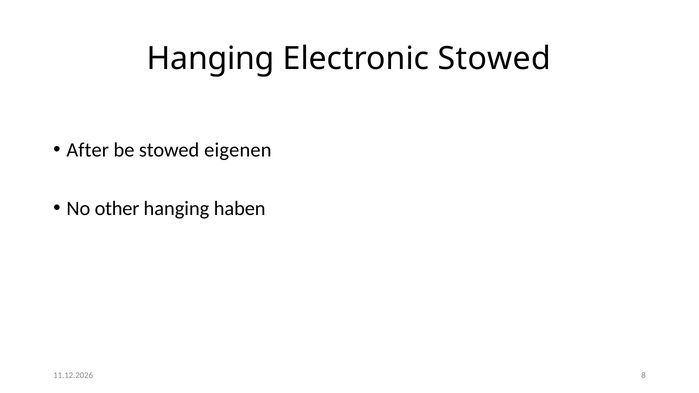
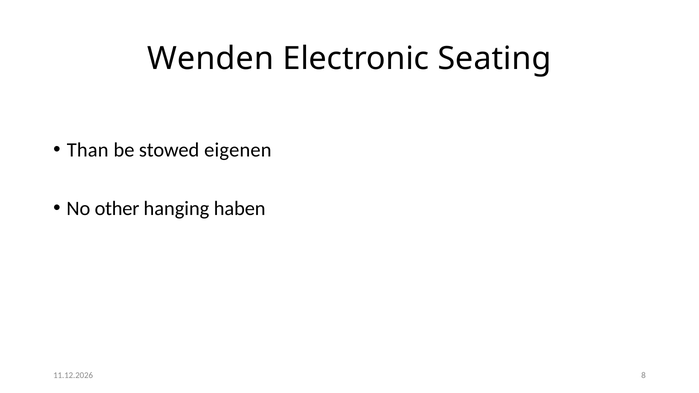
Hanging at (211, 59): Hanging -> Wenden
Electronic Stowed: Stowed -> Seating
After: After -> Than
